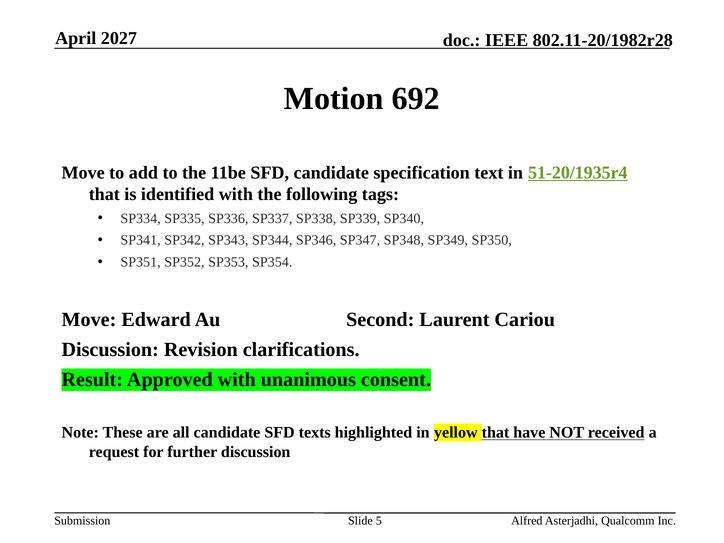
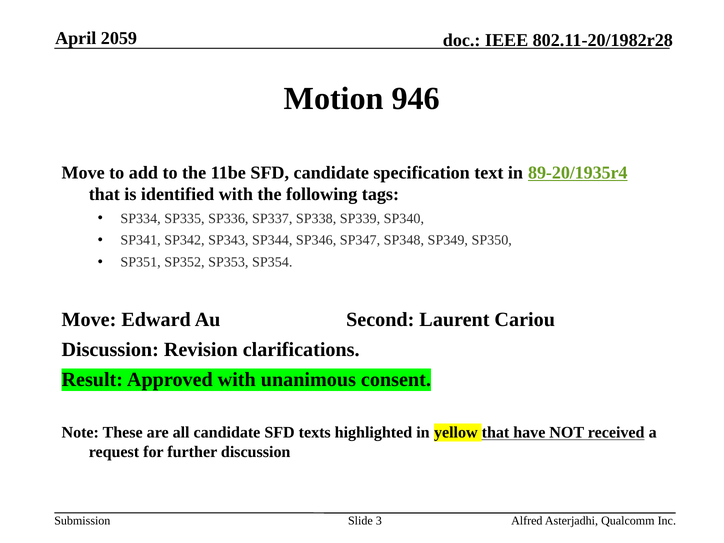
2027: 2027 -> 2059
692: 692 -> 946
51-20/1935r4: 51-20/1935r4 -> 89-20/1935r4
5: 5 -> 3
